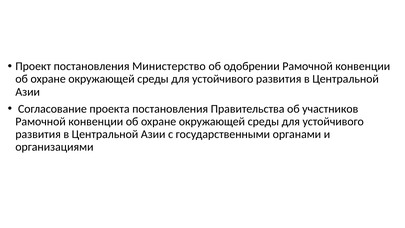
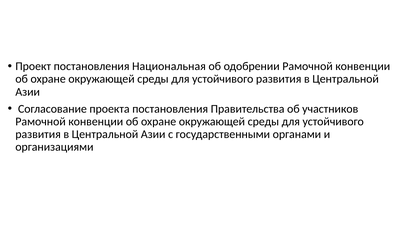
Министерство: Министерство -> Национальная
